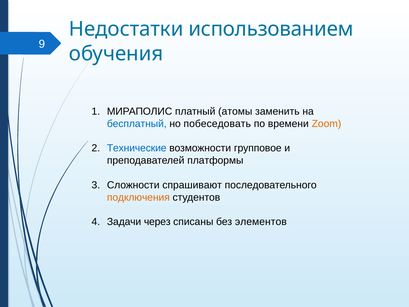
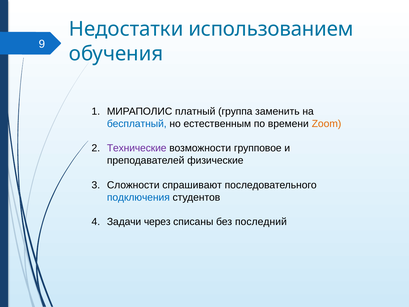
атомы: атомы -> группа
побеседовать: побеседовать -> естественным
Технические colour: blue -> purple
платформы: платформы -> физические
подключения colour: orange -> blue
элементов: элементов -> последний
